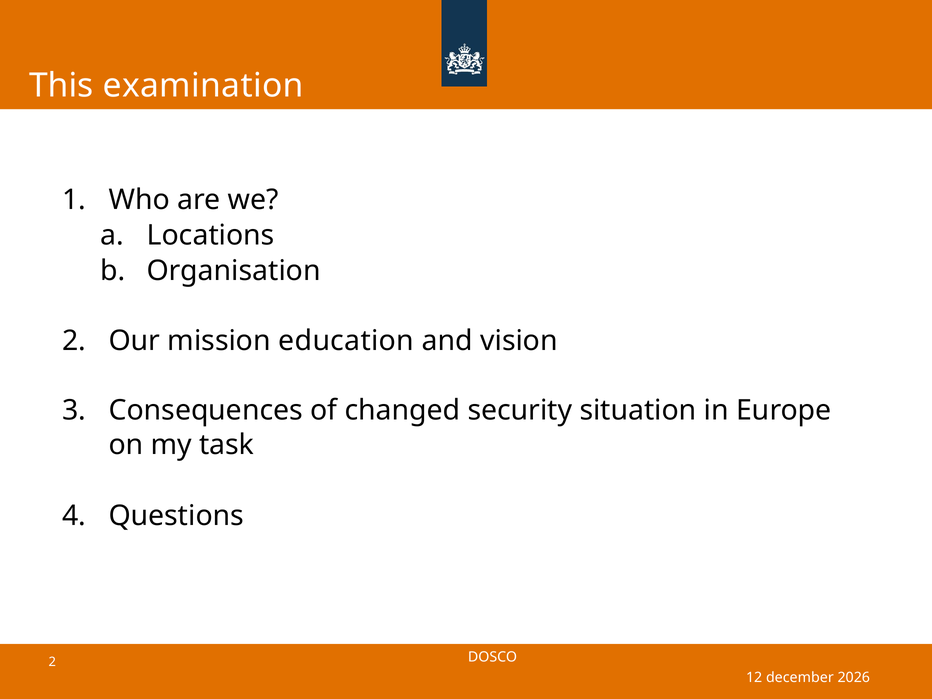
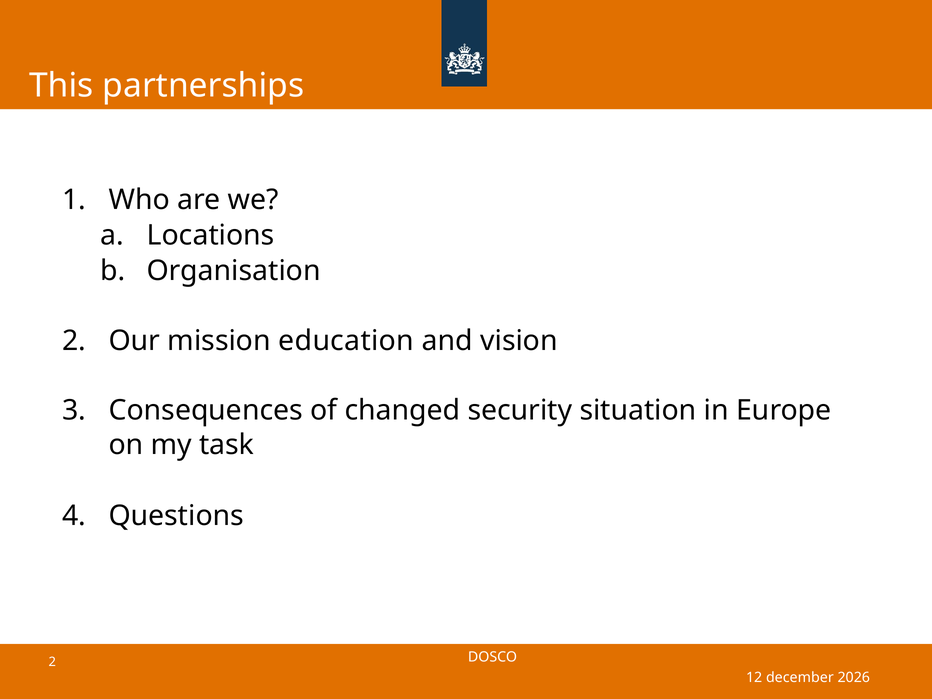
examination: examination -> partnerships
